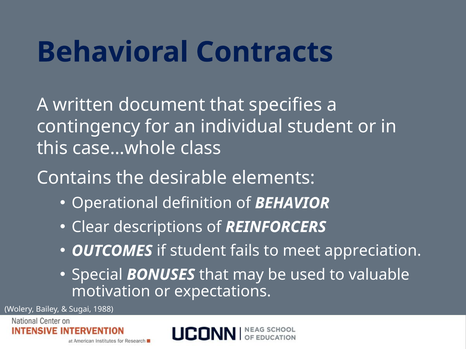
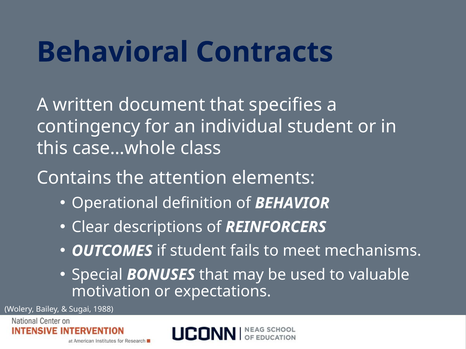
desirable: desirable -> attention
appreciation: appreciation -> mechanisms
